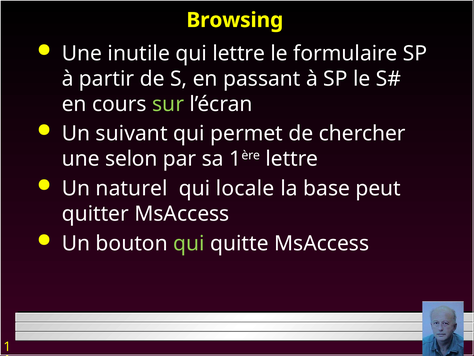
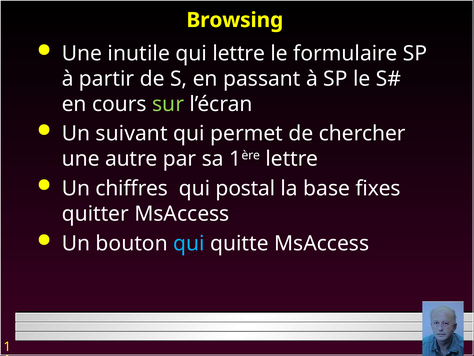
selon: selon -> autre
naturel: naturel -> chiffres
locale: locale -> postal
peut: peut -> fixes
qui at (189, 243) colour: light green -> light blue
